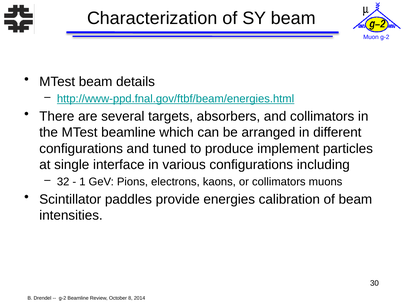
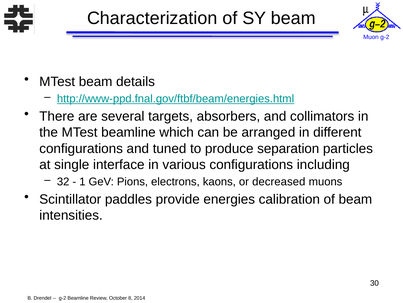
implement: implement -> separation
or collimators: collimators -> decreased
